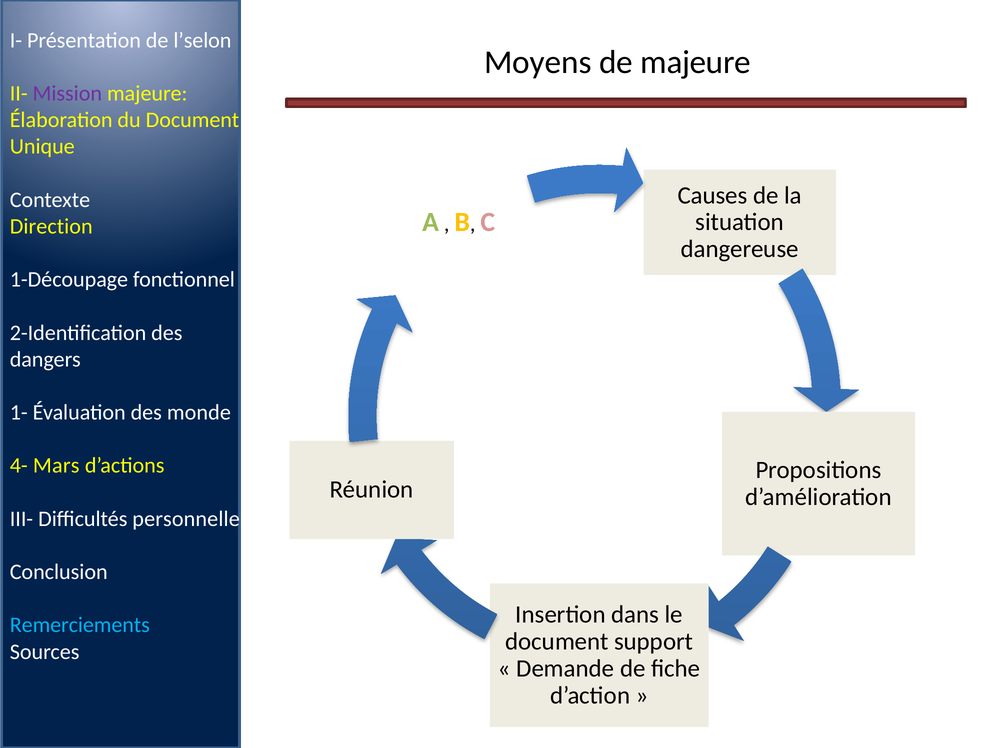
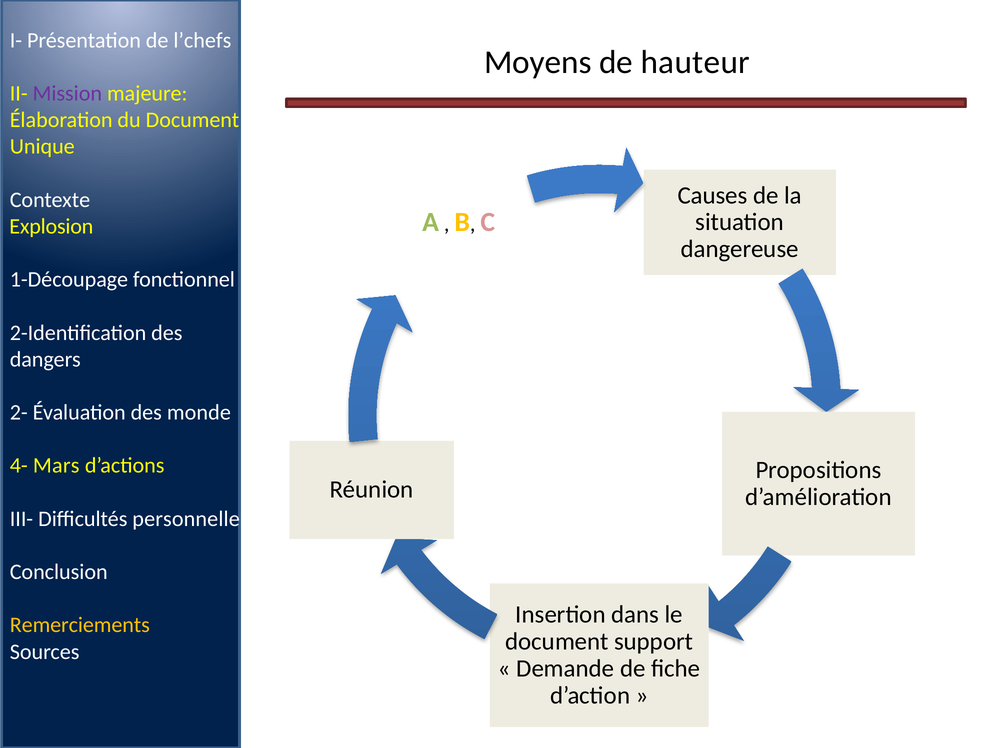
l’selon: l’selon -> l’chefs
de majeure: majeure -> hauteur
Direction: Direction -> Explosion
1-: 1- -> 2-
Remerciements colour: light blue -> yellow
